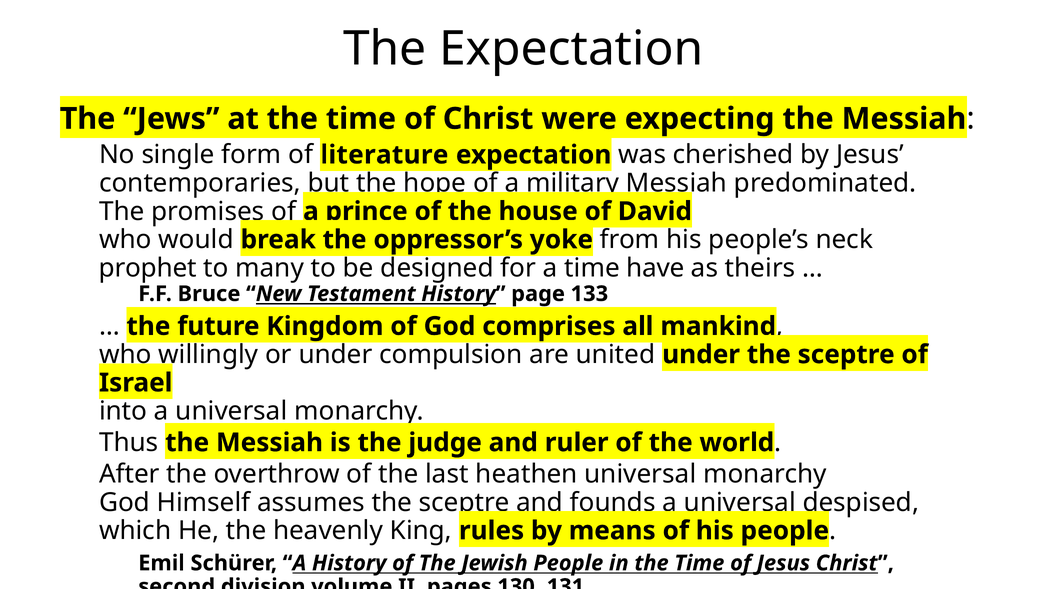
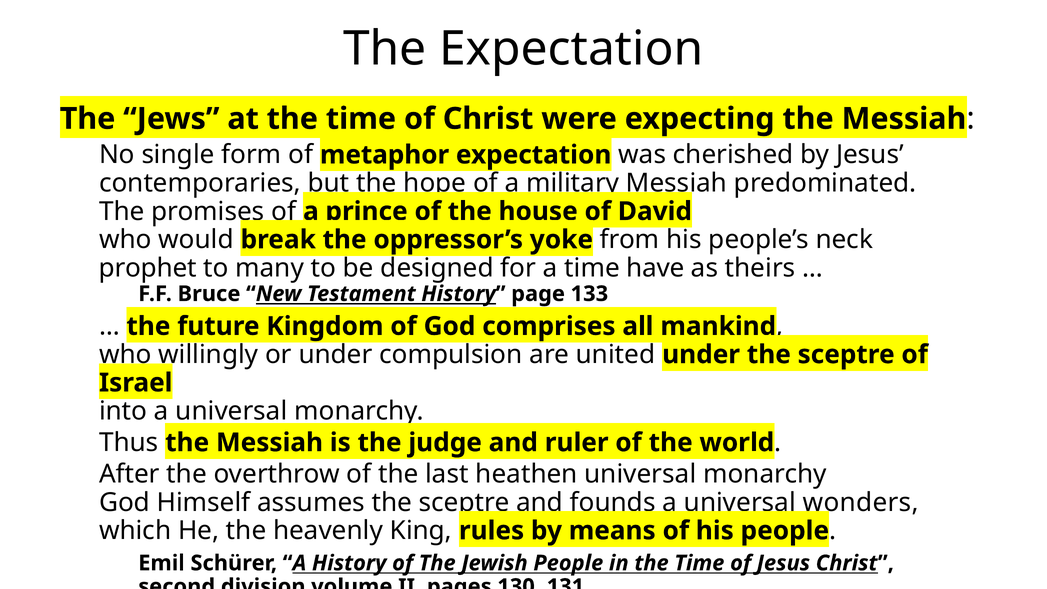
literature: literature -> metaphor
despised: despised -> wonders
